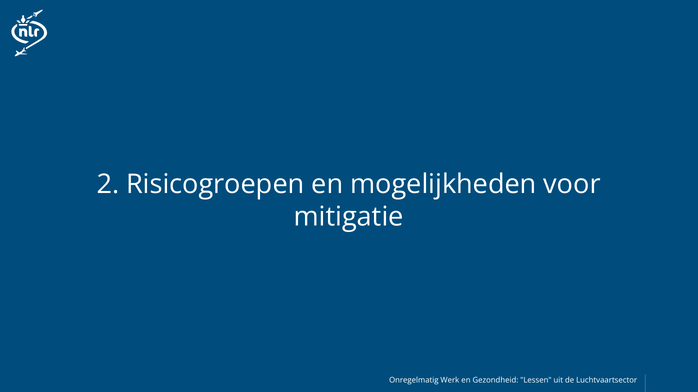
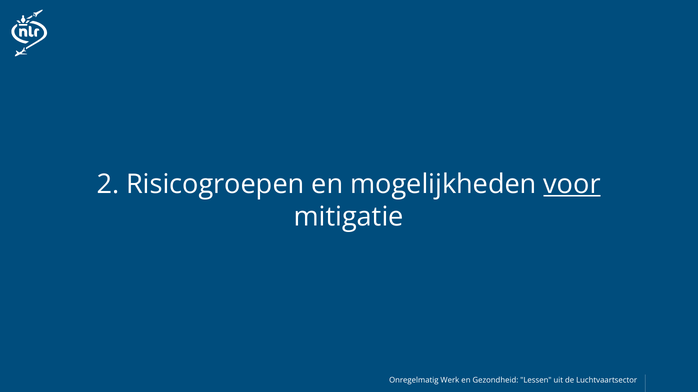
voor underline: none -> present
